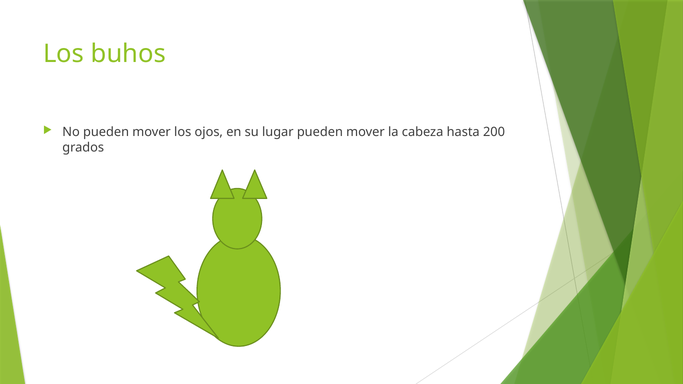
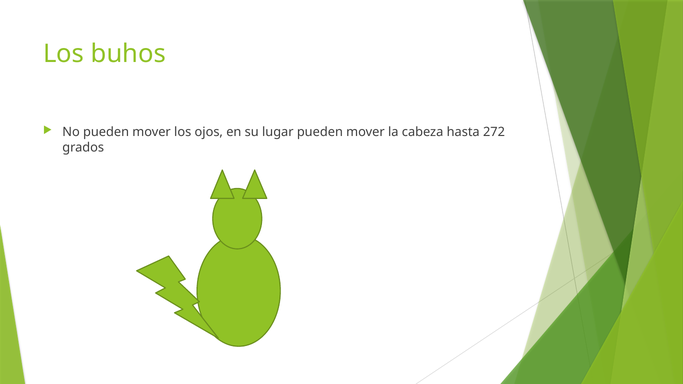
200: 200 -> 272
